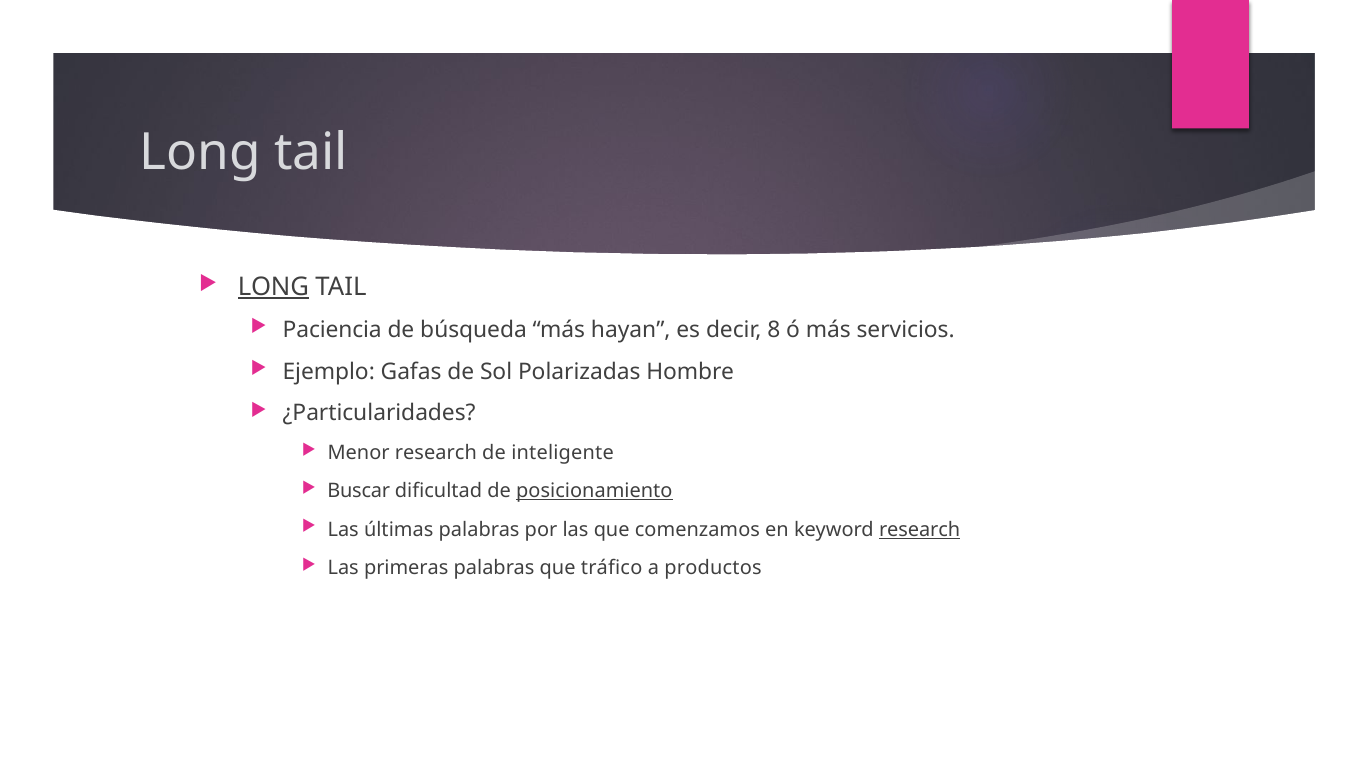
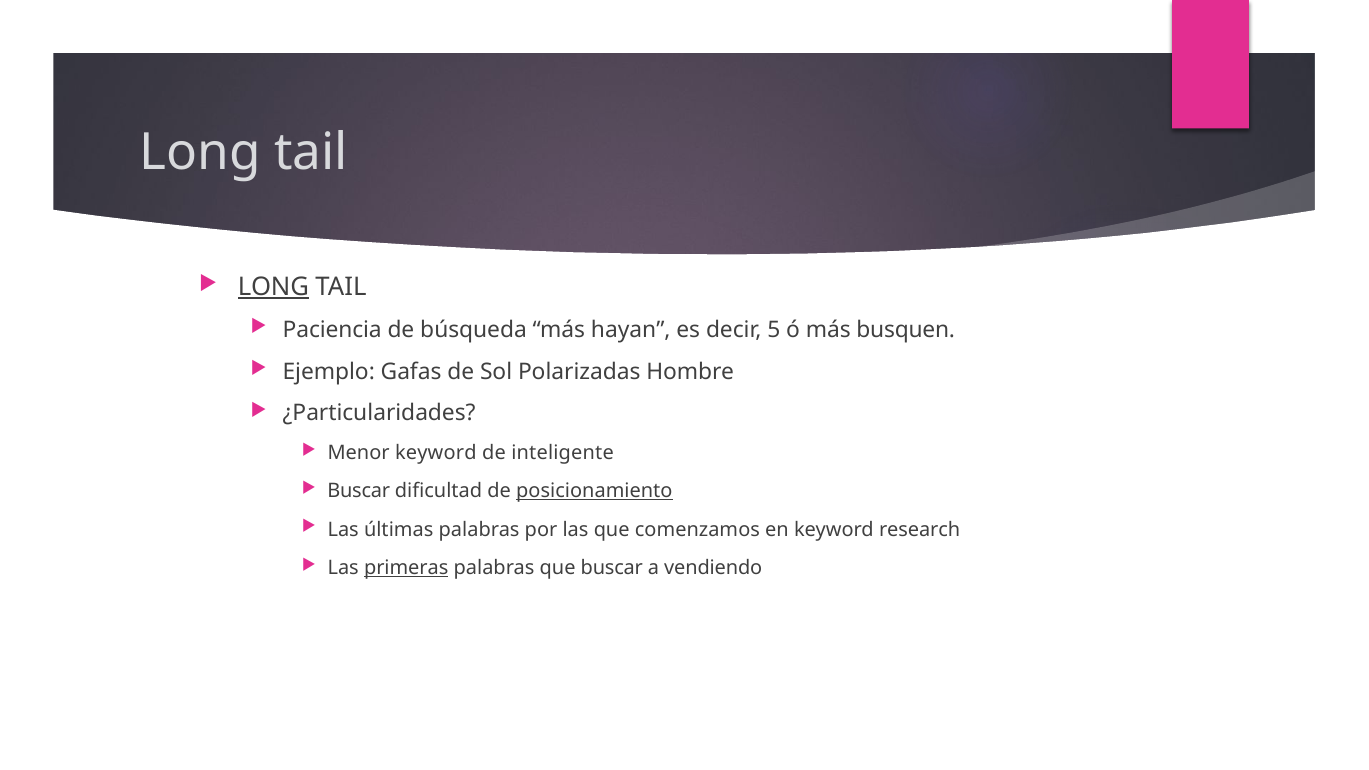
8: 8 -> 5
servicios: servicios -> busquen
Menor research: research -> keyword
research at (920, 530) underline: present -> none
primeras underline: none -> present
que tráfico: tráfico -> buscar
productos: productos -> vendiendo
